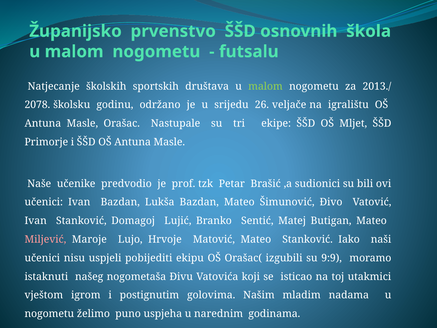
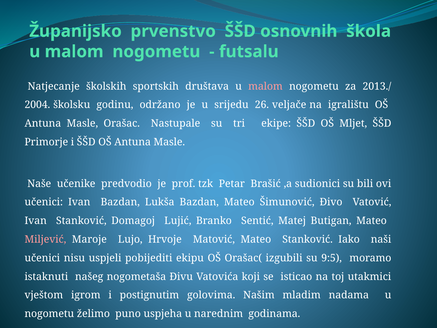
malom at (265, 86) colour: light green -> pink
2078: 2078 -> 2004
9:9: 9:9 -> 9:5
